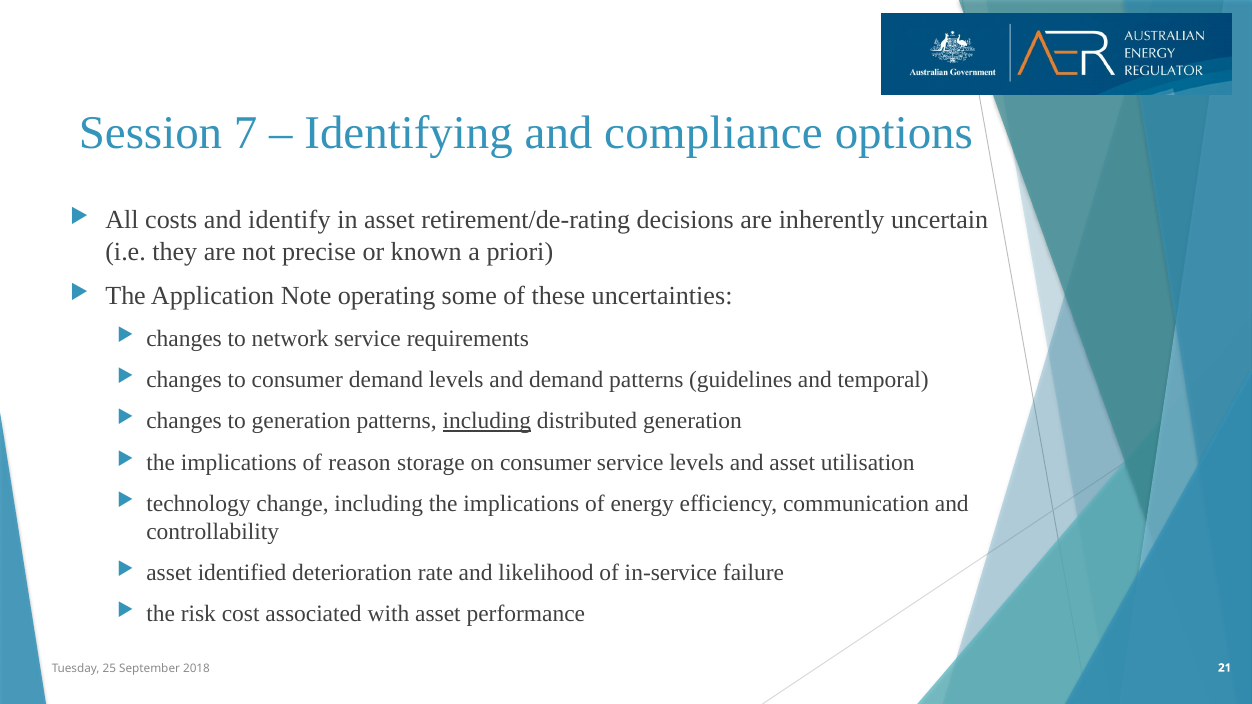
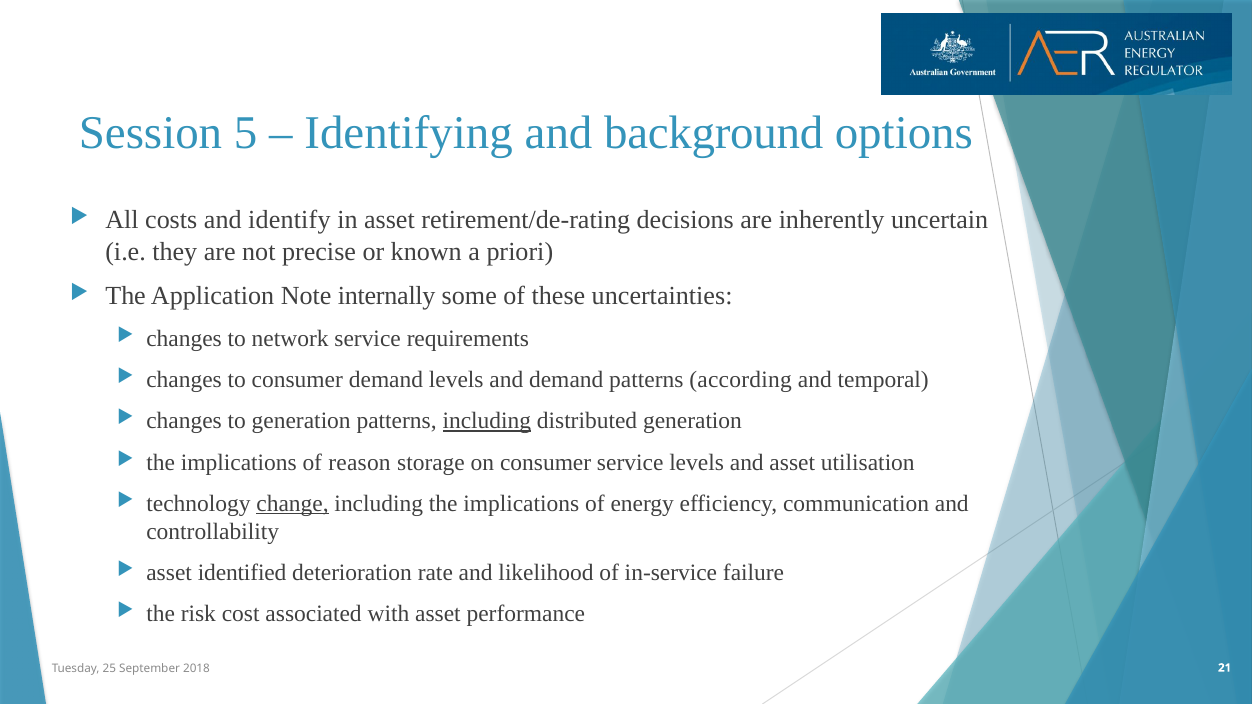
7: 7 -> 5
compliance: compliance -> background
operating: operating -> internally
guidelines: guidelines -> according
change underline: none -> present
